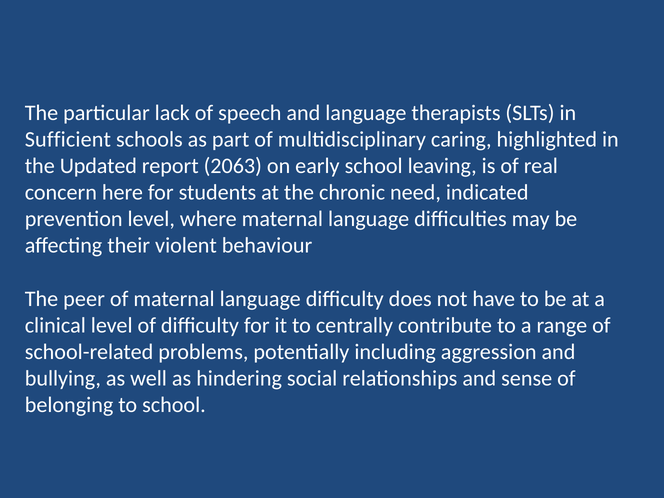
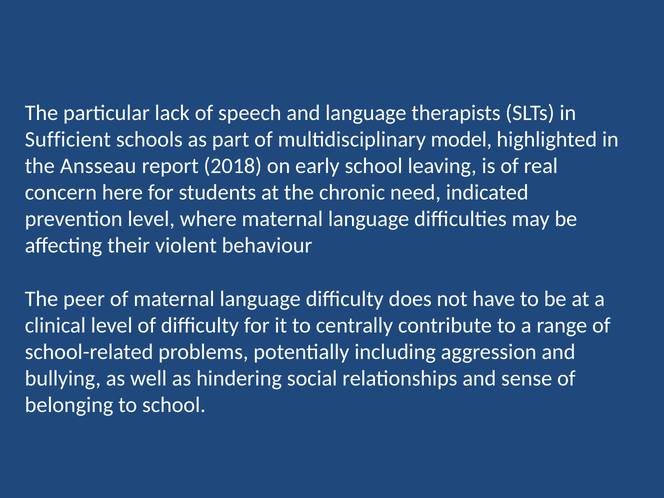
caring: caring -> model
Updated: Updated -> Ansseau
2063: 2063 -> 2018
